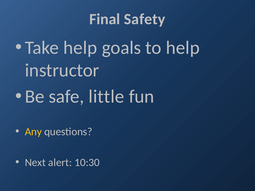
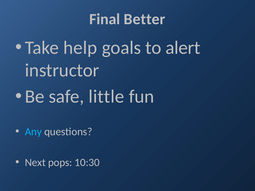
Safety: Safety -> Better
to help: help -> alert
Any colour: yellow -> light blue
alert: alert -> pops
